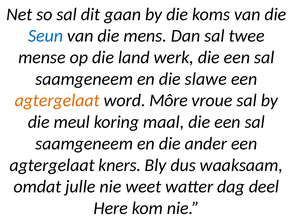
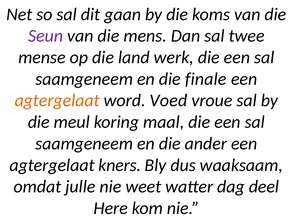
Seun colour: blue -> purple
slawe: slawe -> finale
Môre: Môre -> Voed
